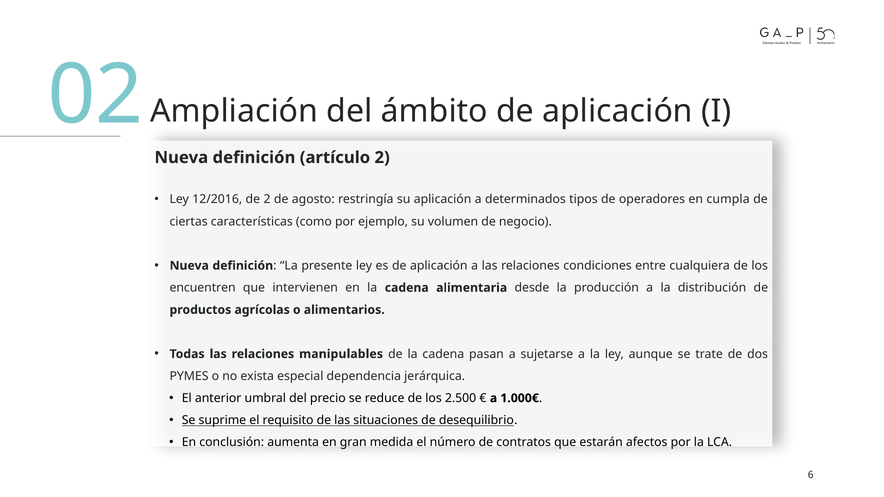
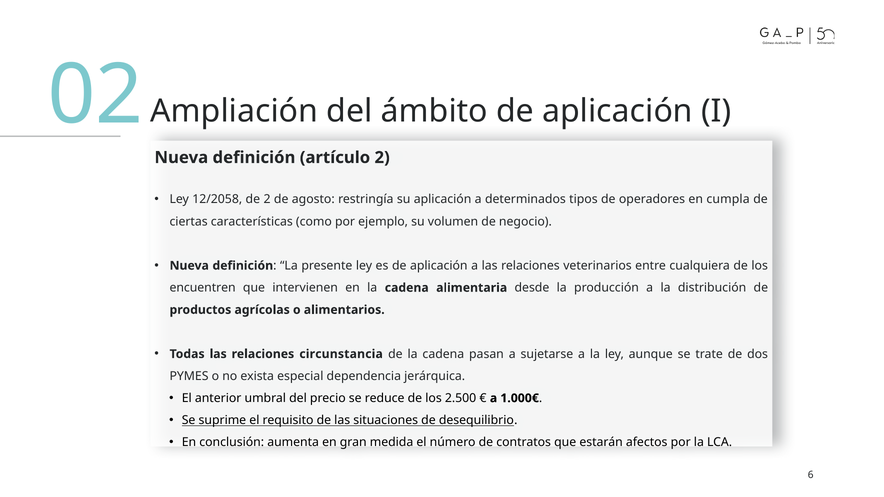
12/2016: 12/2016 -> 12/2058
condiciones: condiciones -> veterinarios
manipulables: manipulables -> circunstancia
